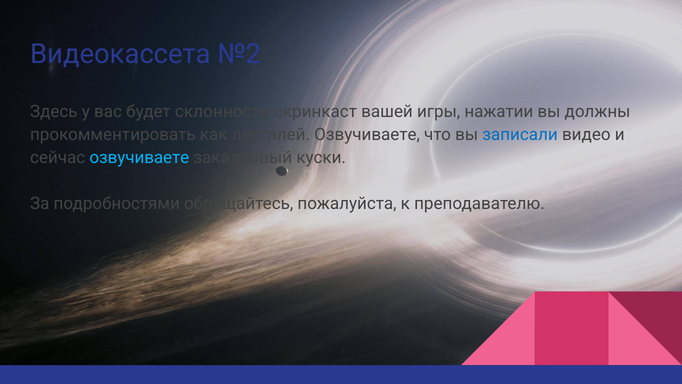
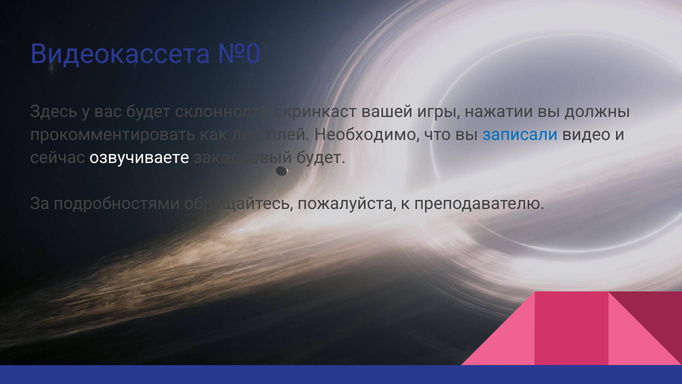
№2: №2 -> №0
летсплей Озвучиваете: Озвучиваете -> Необходимо
озвучиваете at (139, 158) colour: light blue -> white
закадровый куски: куски -> будет
